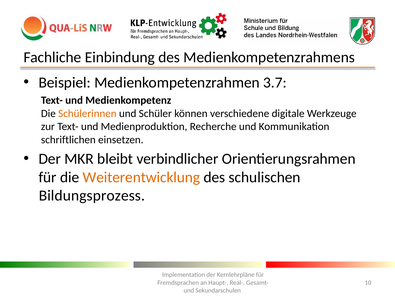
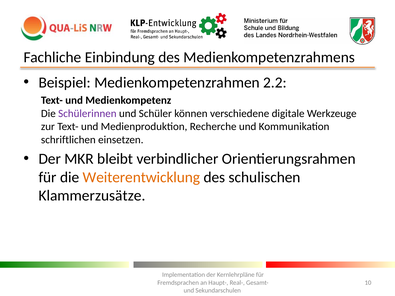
3.7: 3.7 -> 2.2
Schülerinnen colour: orange -> purple
Bildungsprozess: Bildungsprozess -> Klammerzusätze
